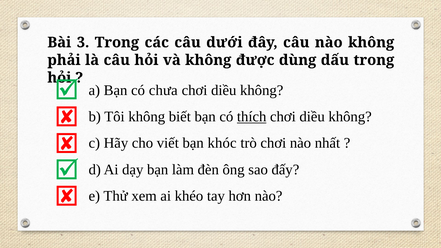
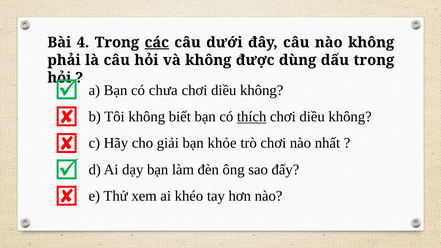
3: 3 -> 4
các underline: none -> present
viết: viết -> giải
khóc: khóc -> khỏe
